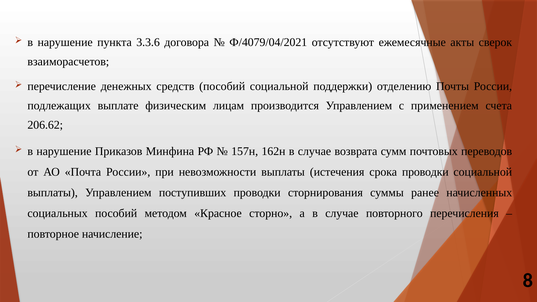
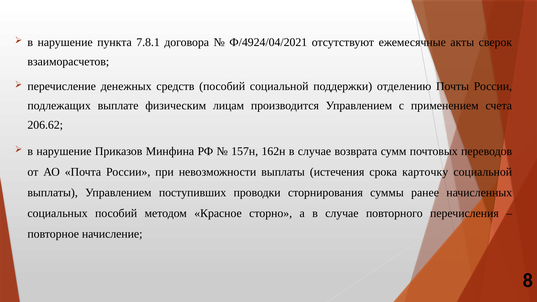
3.3.6: 3.3.6 -> 7.8.1
Ф/4079/04/2021: Ф/4079/04/2021 -> Ф/4924/04/2021
срока проводки: проводки -> карточку
